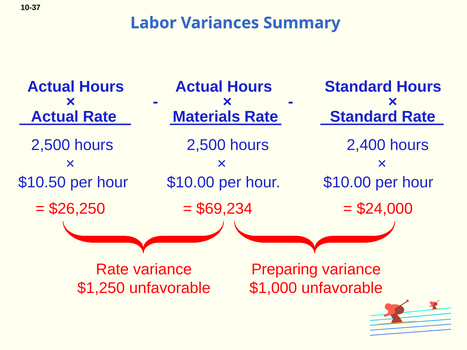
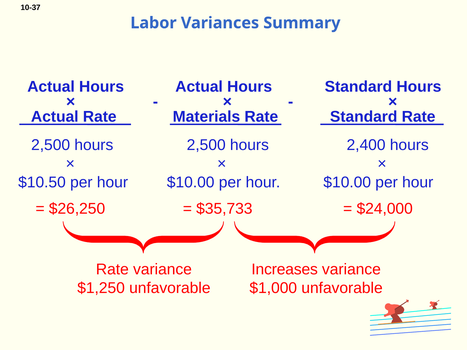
$69,234: $69,234 -> $35,733
Preparing: Preparing -> Increases
